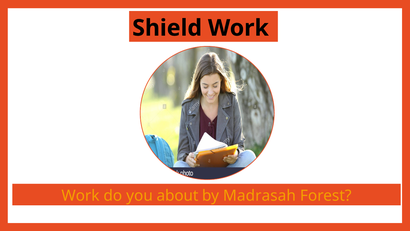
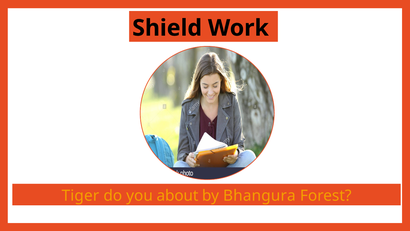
Work at (80, 195): Work -> Tiger
Madrasah: Madrasah -> Bhangura
